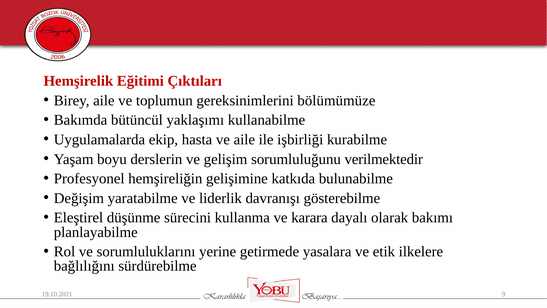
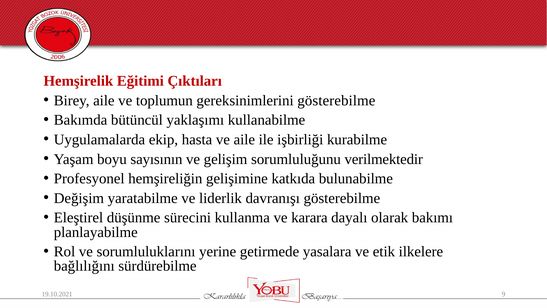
gereksinimlerini bölümümüze: bölümümüze -> gösterebilme
derslerin: derslerin -> sayısının
